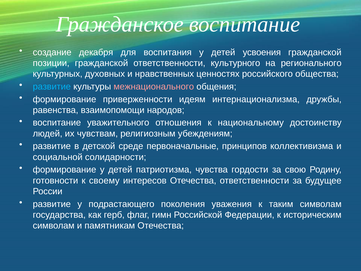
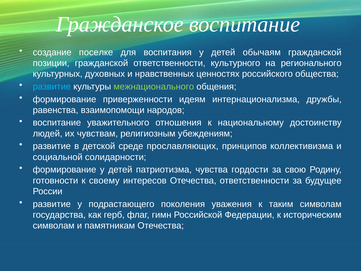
декабря: декабря -> поселке
усвоения: усвоения -> обычаям
межнационального colour: pink -> light green
первоначальные: первоначальные -> прославляющих
